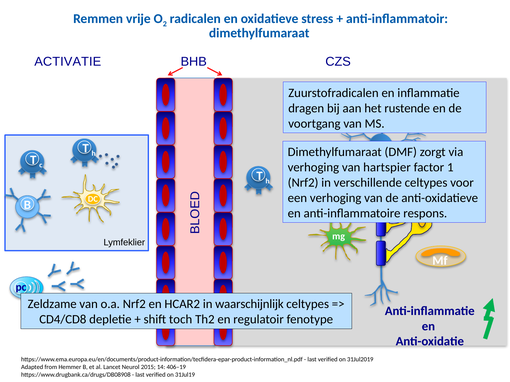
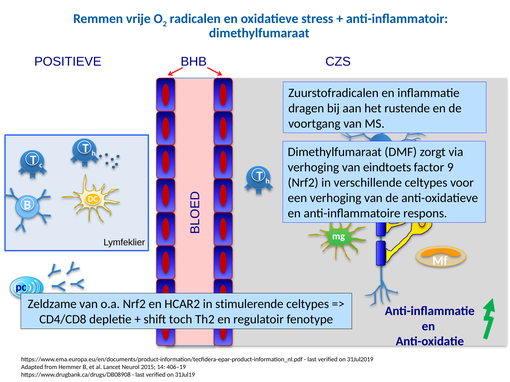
ACTIVATIE: ACTIVATIE -> POSITIEVE
hartspier: hartspier -> eindtoets
1: 1 -> 9
waarschijnlijk: waarschijnlijk -> stimulerende
